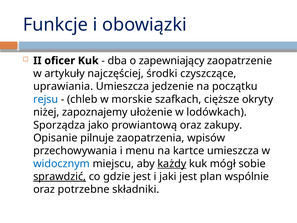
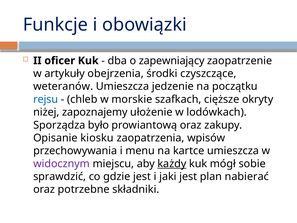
najczęściej: najczęściej -> obejrzenia
uprawiania: uprawiania -> weteranów
jako: jako -> było
pilnuje: pilnuje -> kiosku
widocznym colour: blue -> purple
sprawdzić underline: present -> none
wspólnie: wspólnie -> nabierać
